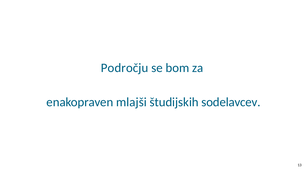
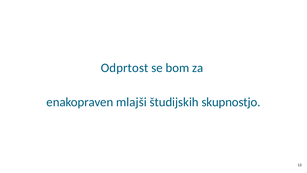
Področju: Področju -> Odprtost
sodelavcev: sodelavcev -> skupnostjo
